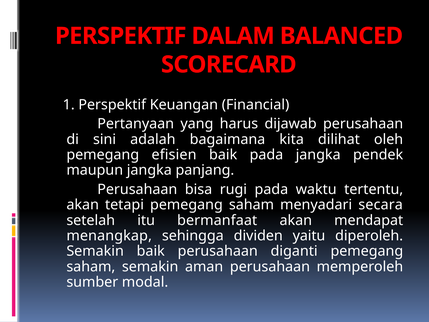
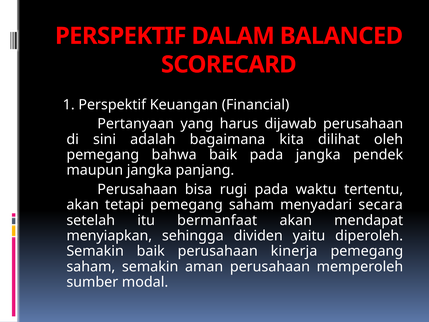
efisien: efisien -> bahwa
menangkap: menangkap -> menyiapkan
diganti: diganti -> kinerja
